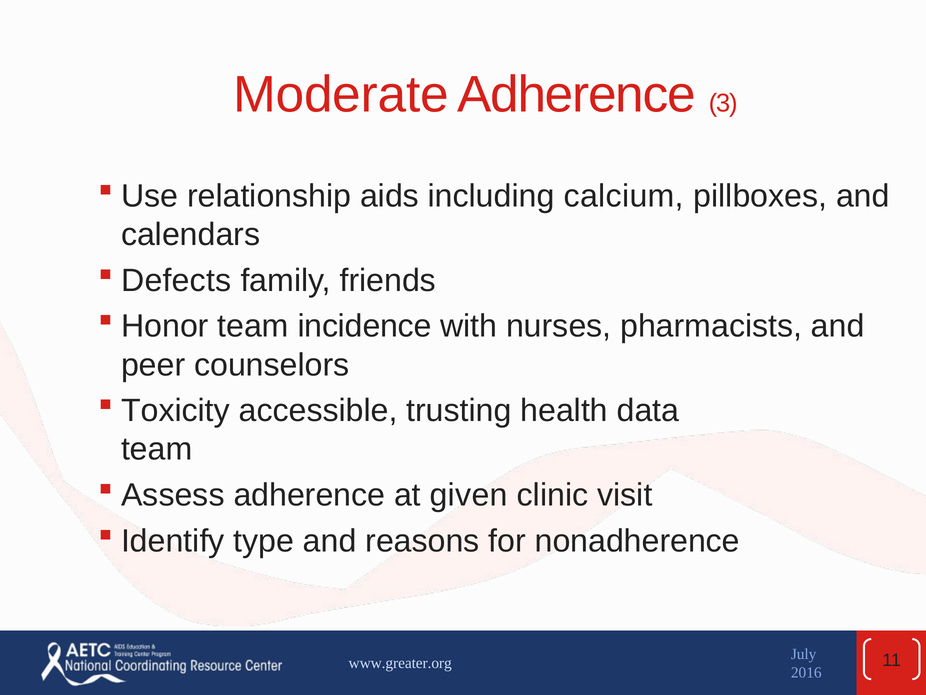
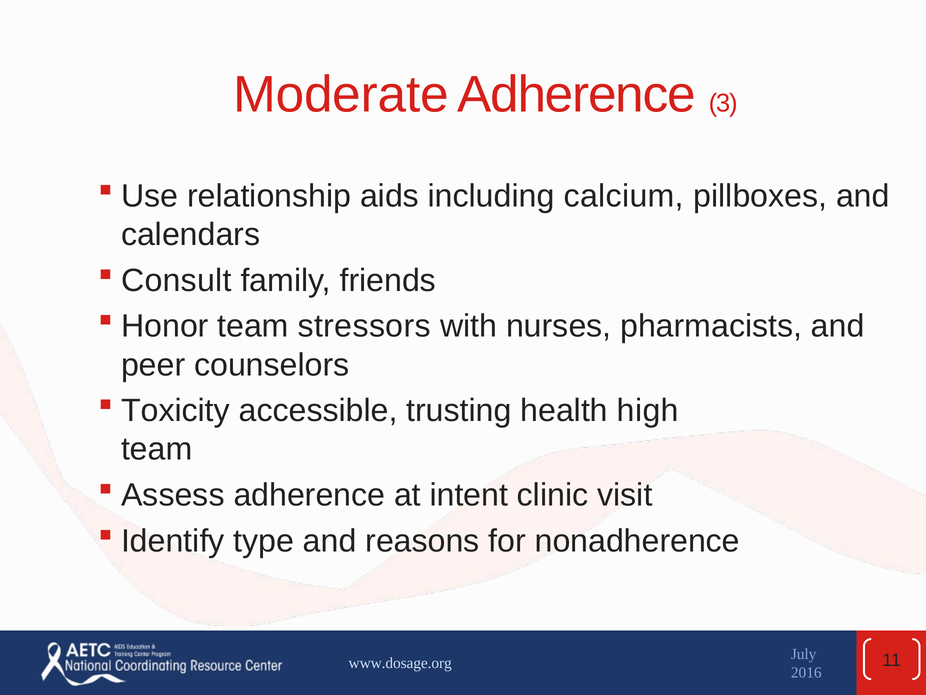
Defects: Defects -> Consult
incidence: incidence -> stressors
data: data -> high
given: given -> intent
www.greater.org: www.greater.org -> www.dosage.org
